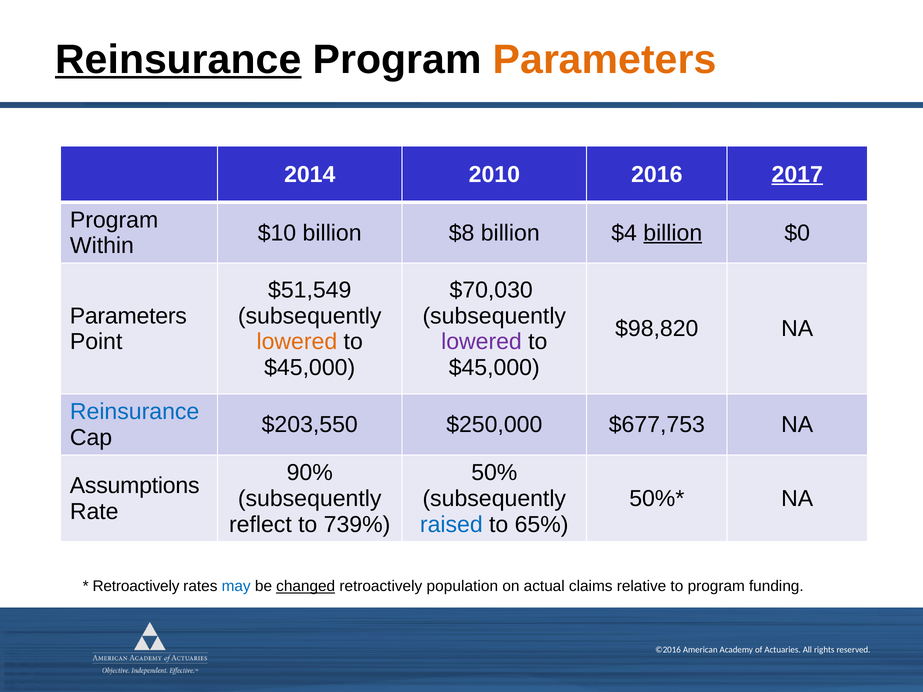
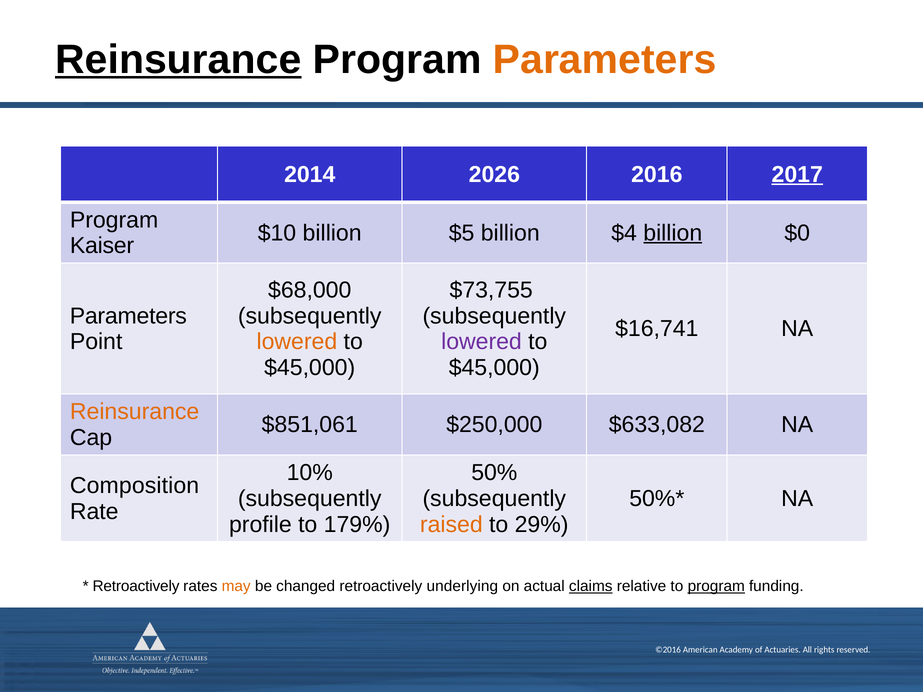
2010: 2010 -> 2026
$8: $8 -> $5
Within: Within -> Kaiser
$51,549: $51,549 -> $68,000
$70,030: $70,030 -> $73,755
$98,820: $98,820 -> $16,741
Reinsurance at (135, 412) colour: blue -> orange
$203,550: $203,550 -> $851,061
$677,753: $677,753 -> $633,082
90%: 90% -> 10%
Assumptions: Assumptions -> Composition
reflect: reflect -> profile
739%: 739% -> 179%
raised colour: blue -> orange
65%: 65% -> 29%
may colour: blue -> orange
changed underline: present -> none
population: population -> underlying
claims underline: none -> present
program at (716, 587) underline: none -> present
